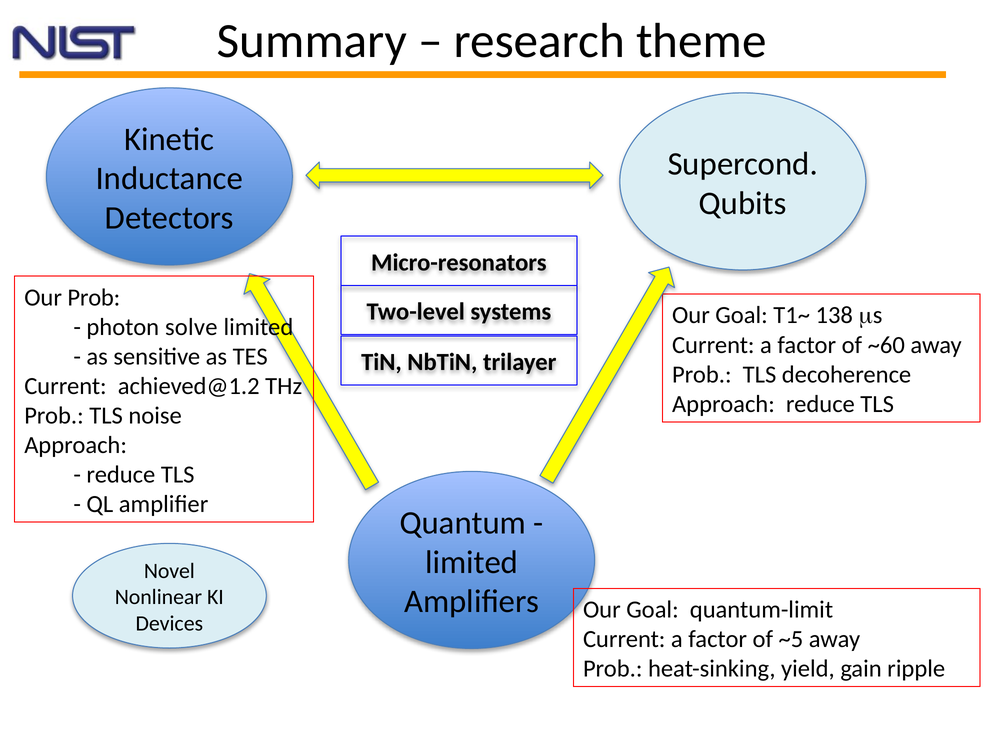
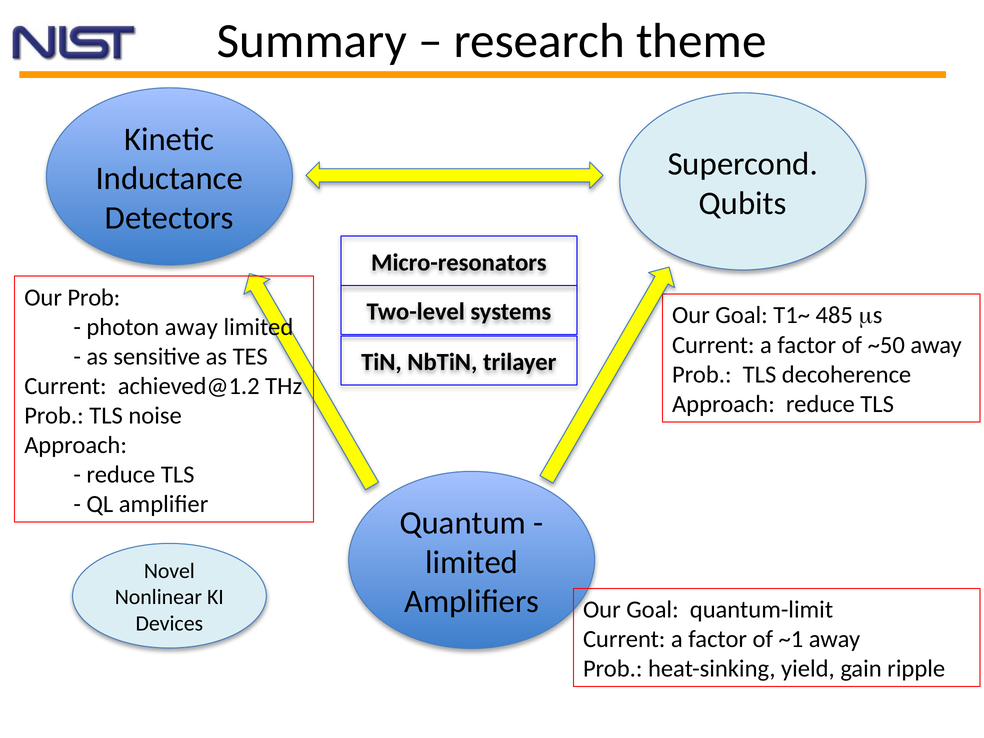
138: 138 -> 485
photon solve: solve -> away
~60: ~60 -> ~50
~5: ~5 -> ~1
